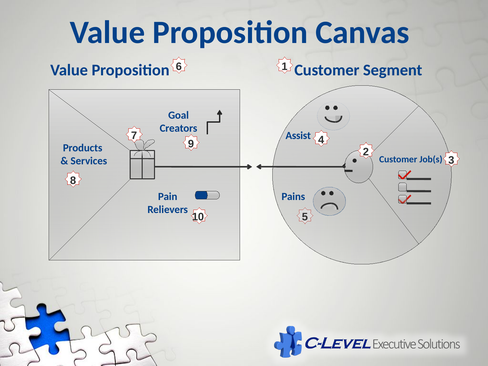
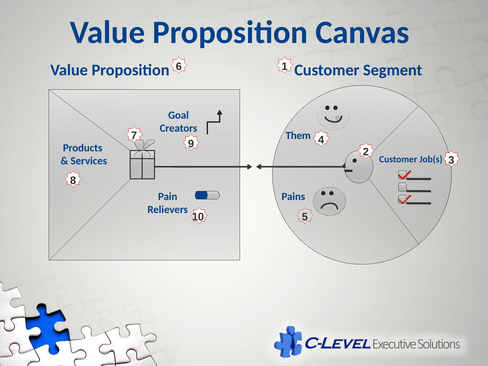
Assist: Assist -> Them
